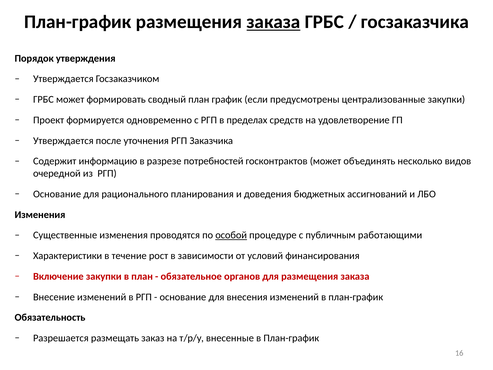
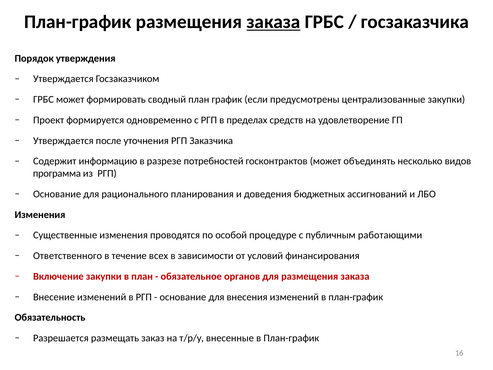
очередной: очередной -> программа
особой underline: present -> none
Характеристики: Характеристики -> Ответственного
рост: рост -> всех
